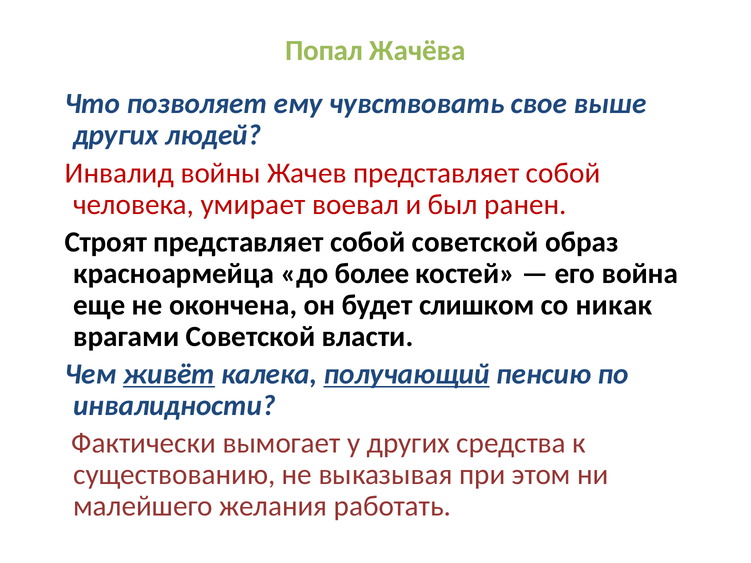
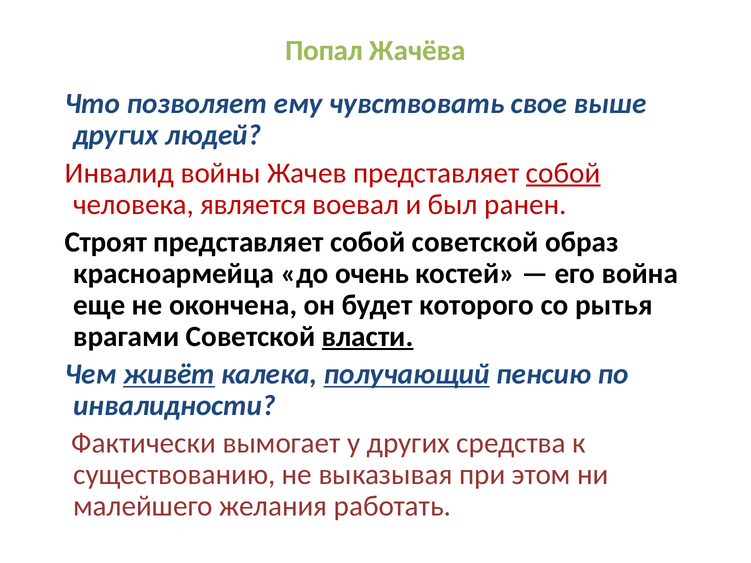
собой at (563, 173) underline: none -> present
умирает: умирает -> является
более: более -> очень
слишком: слишком -> которого
никак: никак -> рытья
власти underline: none -> present
